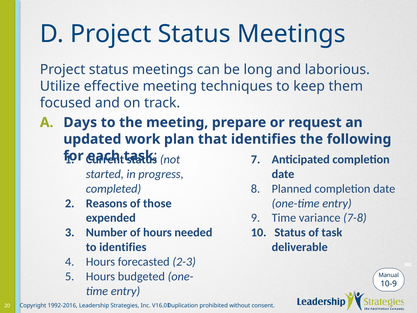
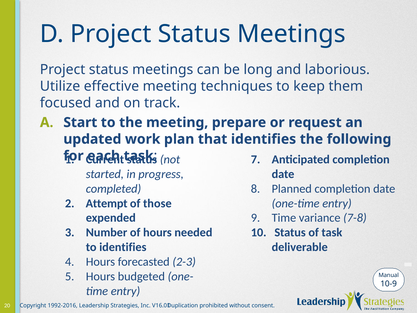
Days: Days -> Start
Reasons: Reasons -> Attempt
